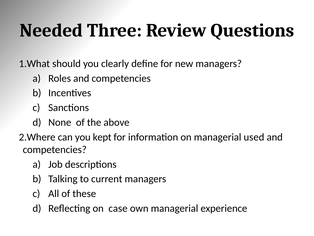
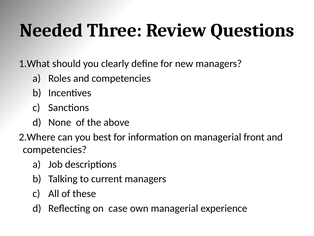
kept: kept -> best
used: used -> front
